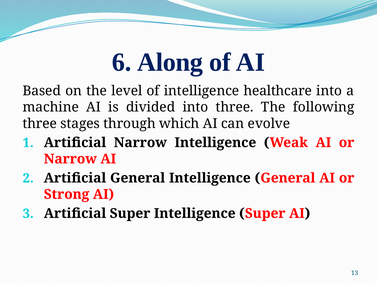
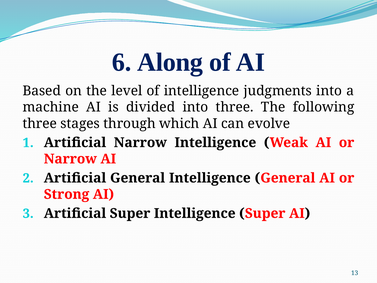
healthcare: healthcare -> judgments
